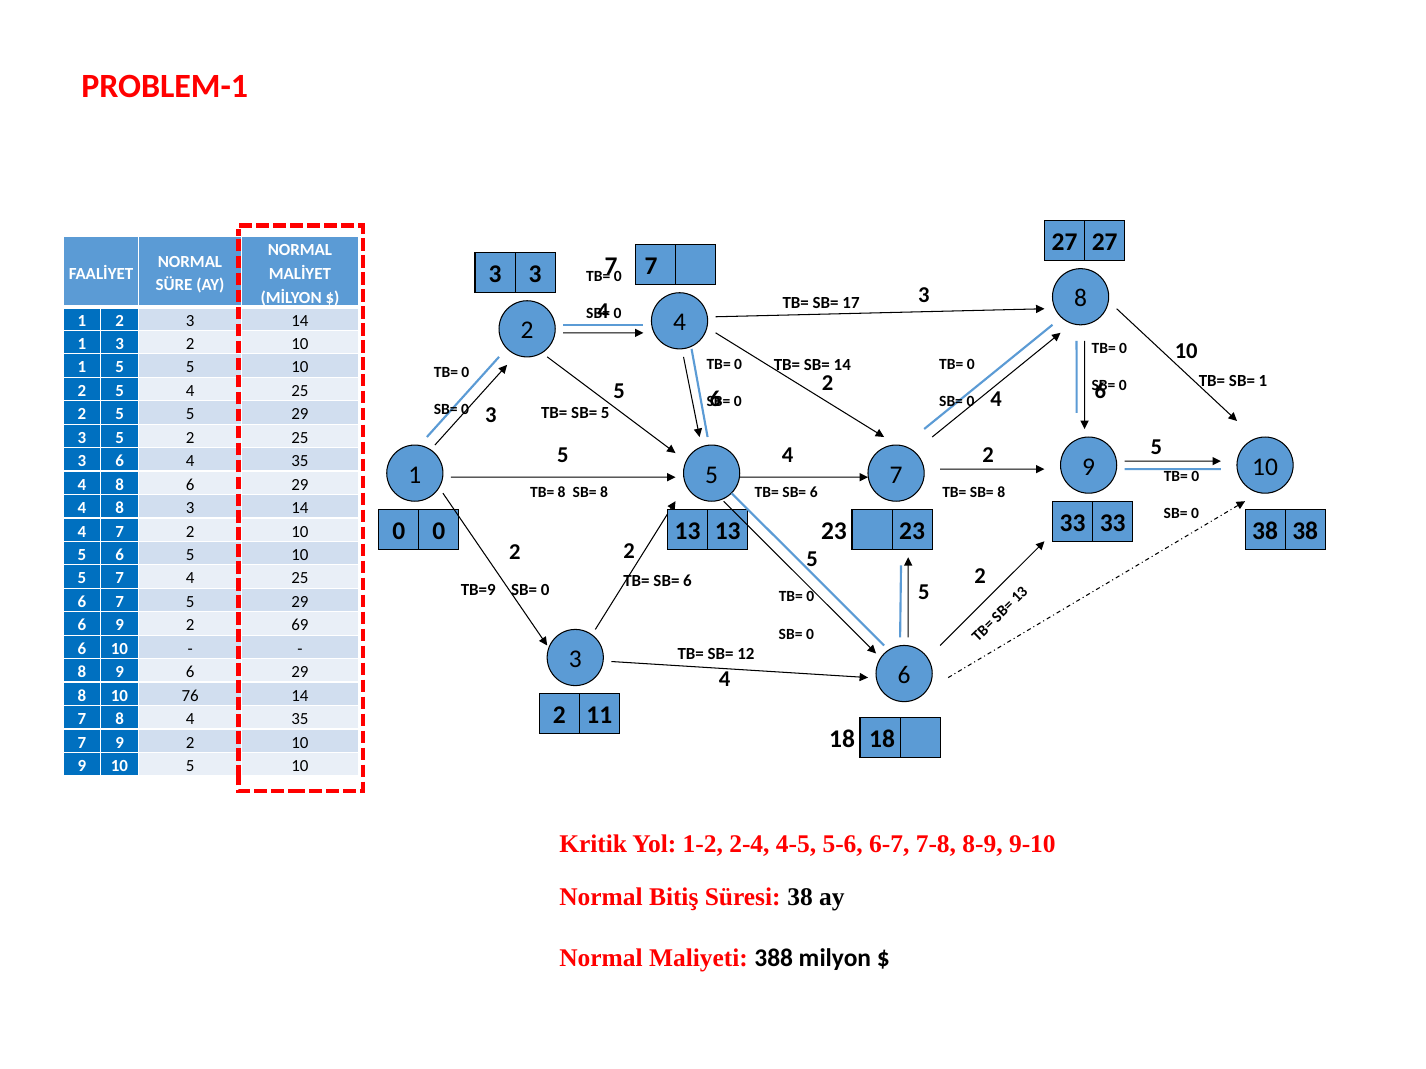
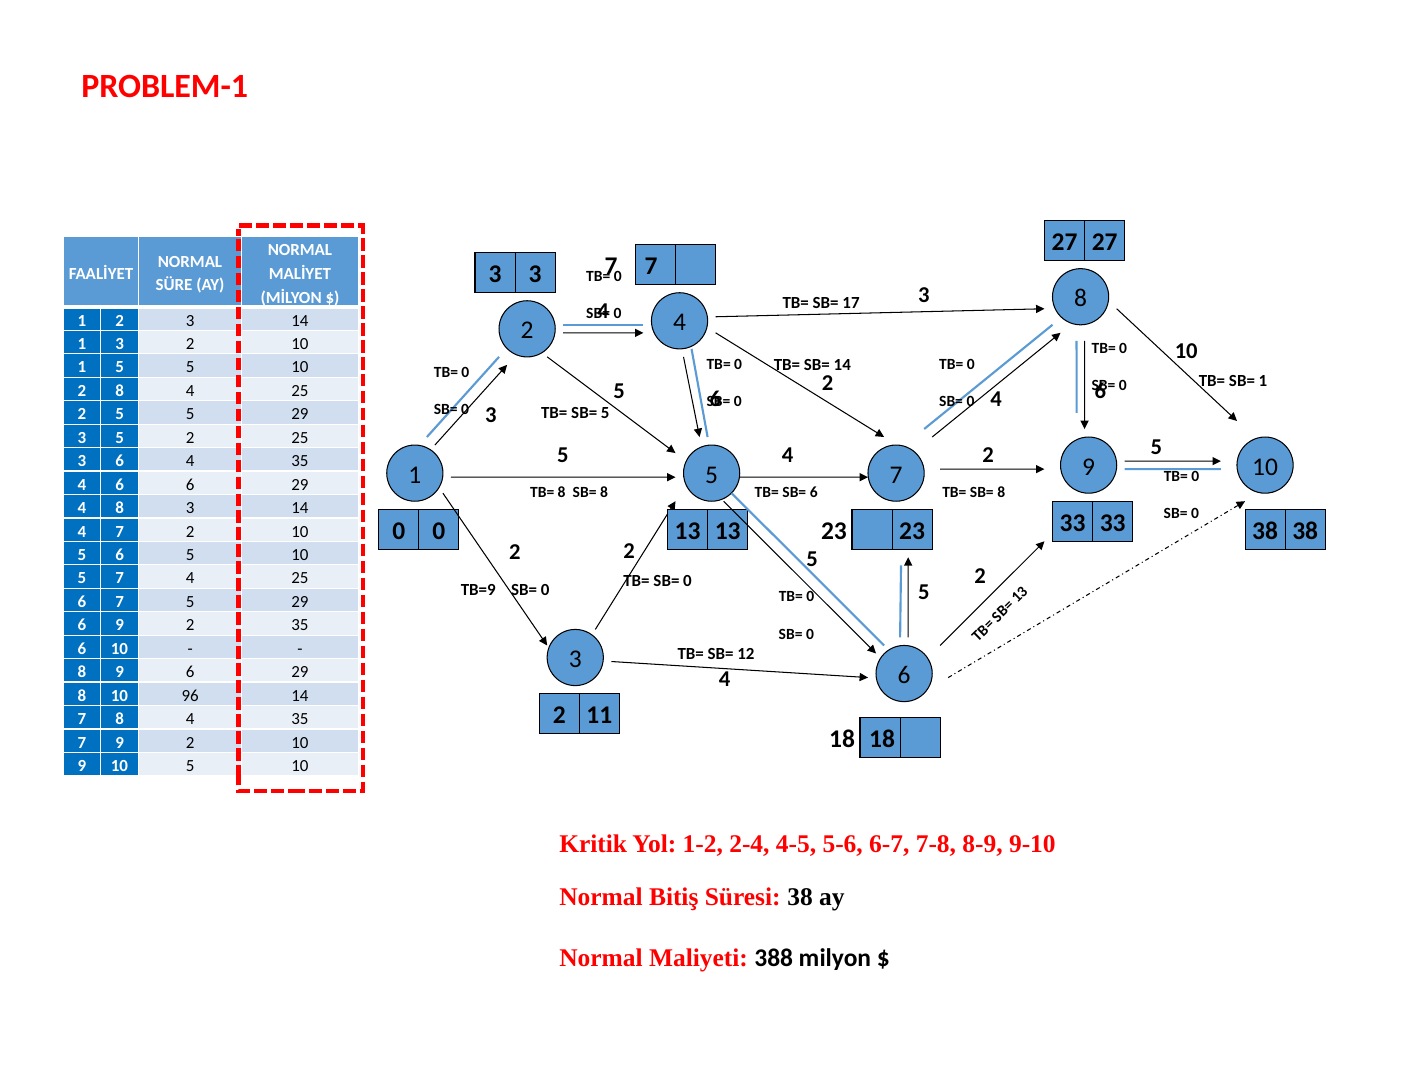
5 at (120, 391): 5 -> 8
8 at (120, 485): 8 -> 6
6 at (688, 581): 6 -> 0
2 69: 69 -> 35
76: 76 -> 96
